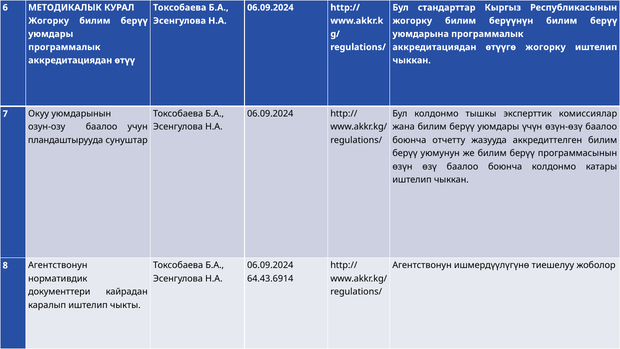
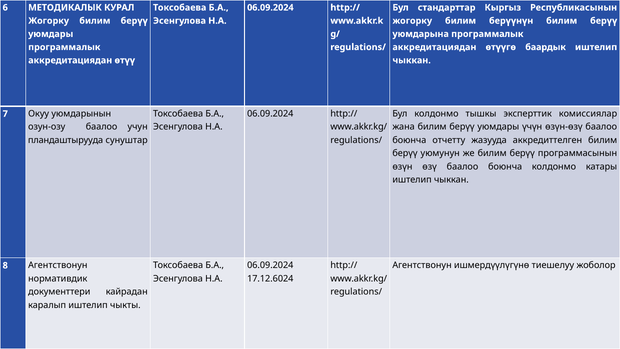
өтүүгө жогорку: жогорку -> баардык
64.43.6914: 64.43.6914 -> 17.12.6024
